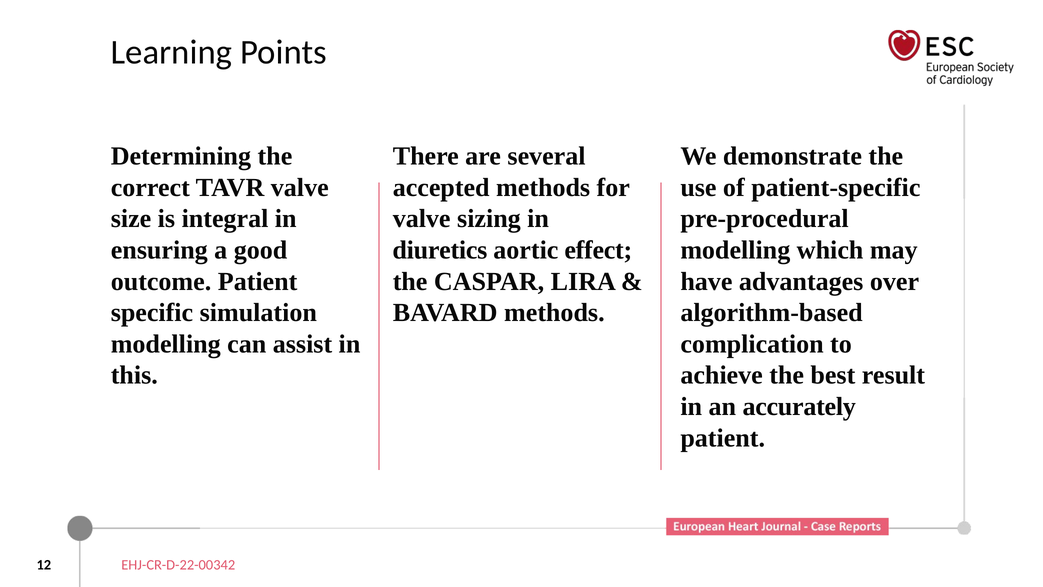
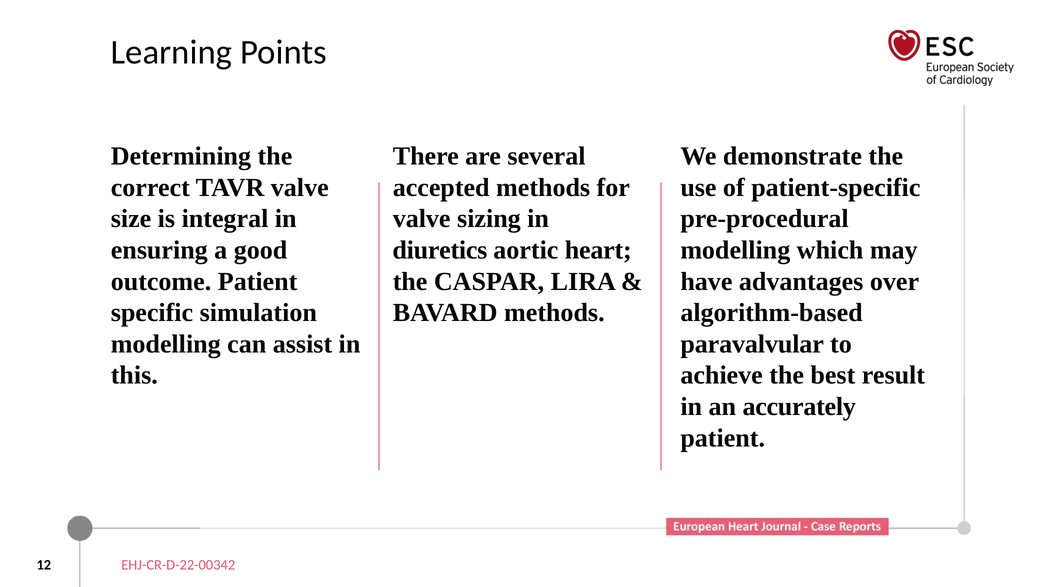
effect: effect -> heart
complication: complication -> paravalvular
